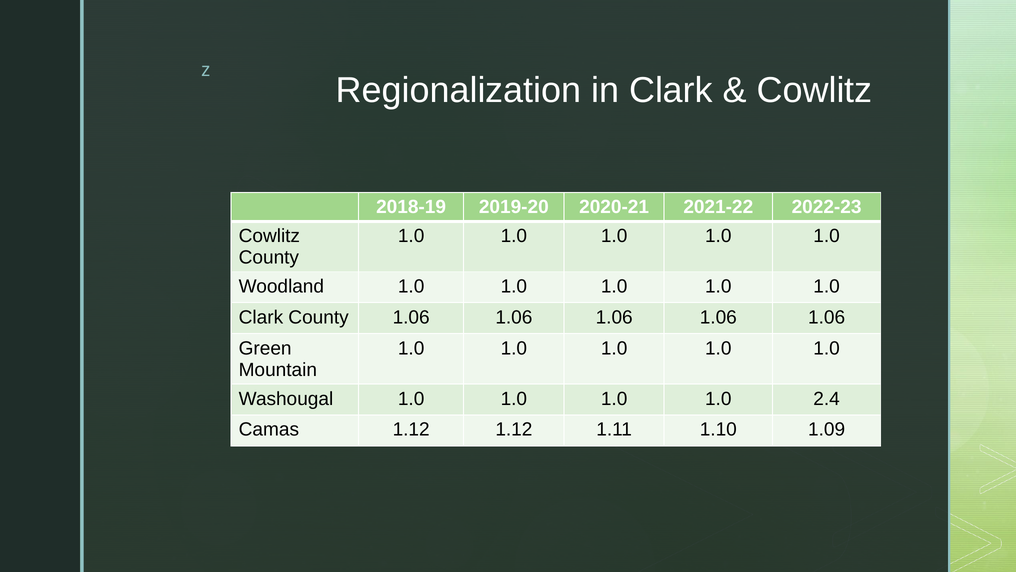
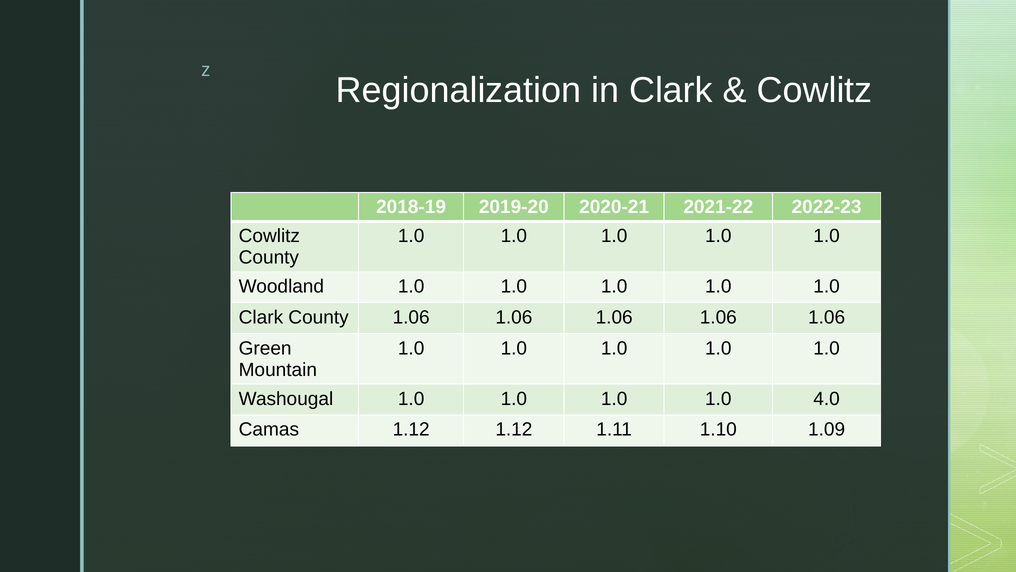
2.4: 2.4 -> 4.0
